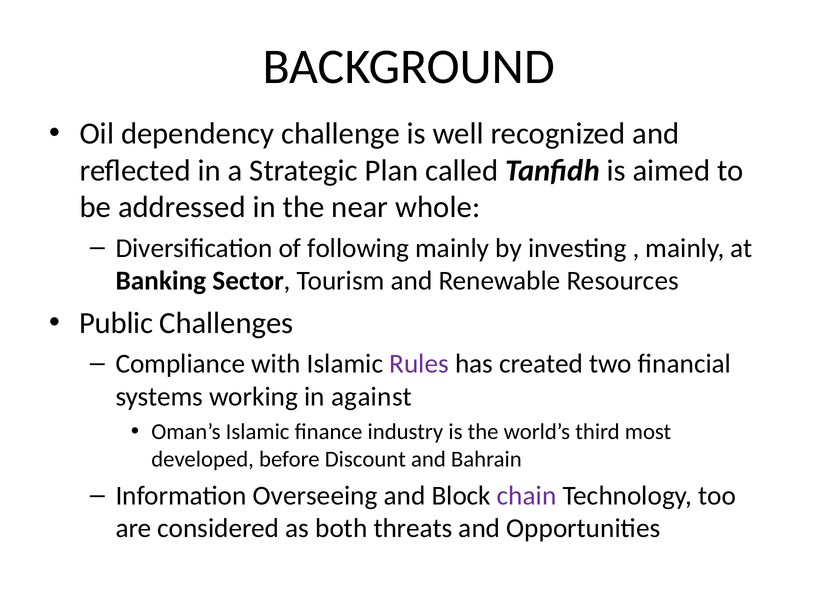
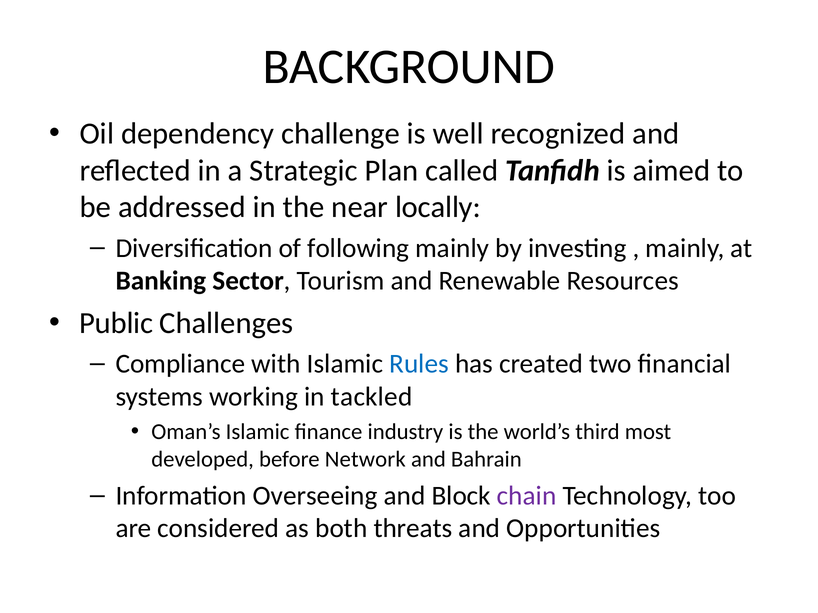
whole: whole -> locally
Rules colour: purple -> blue
against: against -> tackled
Discount: Discount -> Network
